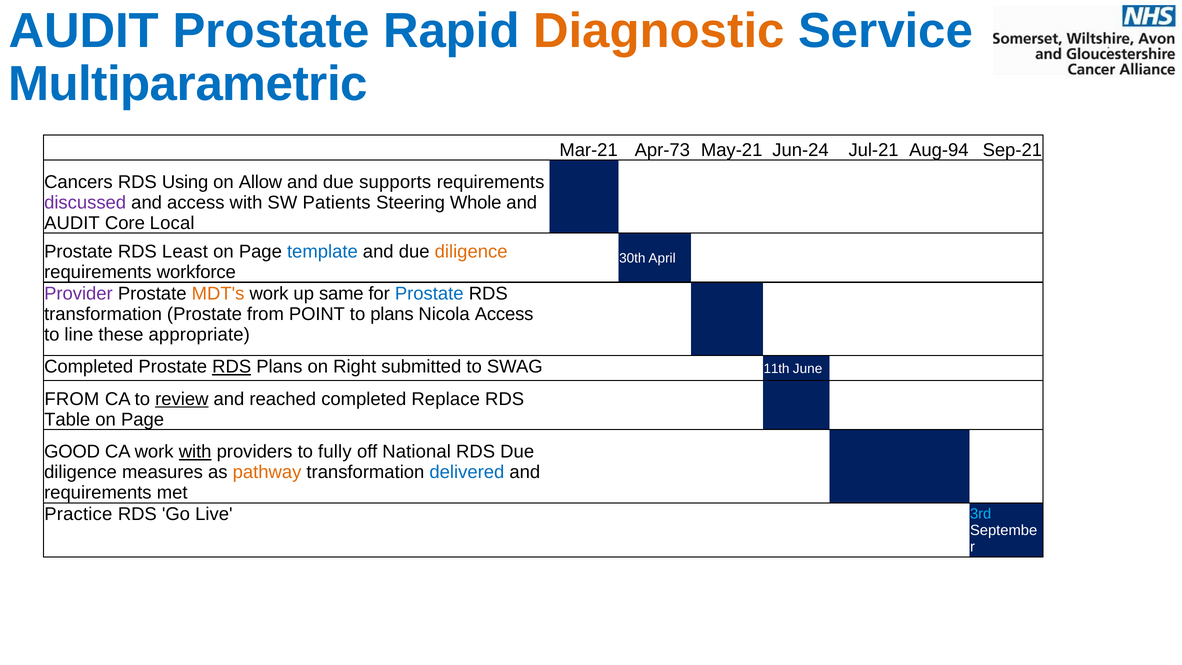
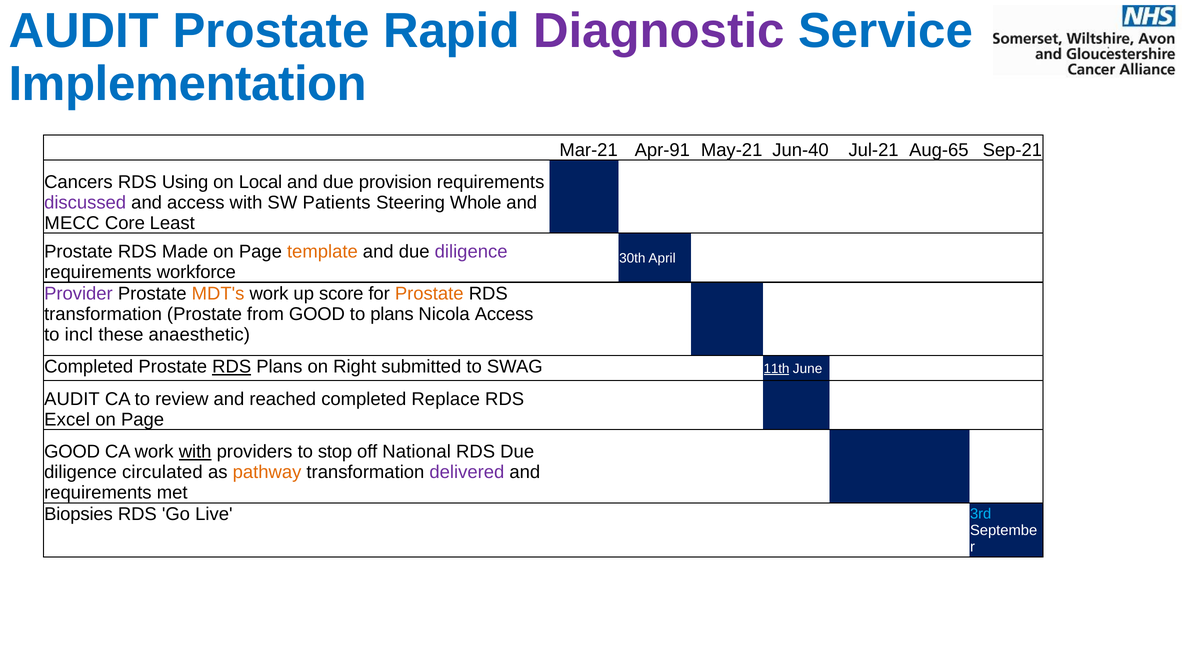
Diagnostic colour: orange -> purple
Multiparametric: Multiparametric -> Implementation
Apr-73: Apr-73 -> Apr-91
Jun-24: Jun-24 -> Jun-40
Aug-94: Aug-94 -> Aug-65
Allow: Allow -> Local
supports: supports -> provision
AUDIT at (72, 223): AUDIT -> MECC
Local: Local -> Least
Least: Least -> Made
template colour: blue -> orange
diligence at (471, 252) colour: orange -> purple
same: same -> score
Prostate at (429, 293) colour: blue -> orange
from POINT: POINT -> GOOD
line: line -> incl
appropriate: appropriate -> anaesthetic
11th underline: none -> present
FROM at (72, 399): FROM -> AUDIT
review underline: present -> none
Table: Table -> Excel
fully: fully -> stop
measures: measures -> circulated
delivered colour: blue -> purple
Practice: Practice -> Biopsies
